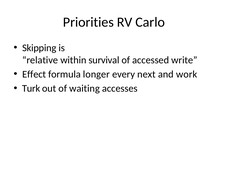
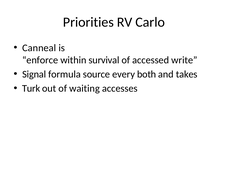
Skipping: Skipping -> Canneal
relative: relative -> enforce
Effect: Effect -> Signal
longer: longer -> source
next: next -> both
work: work -> takes
